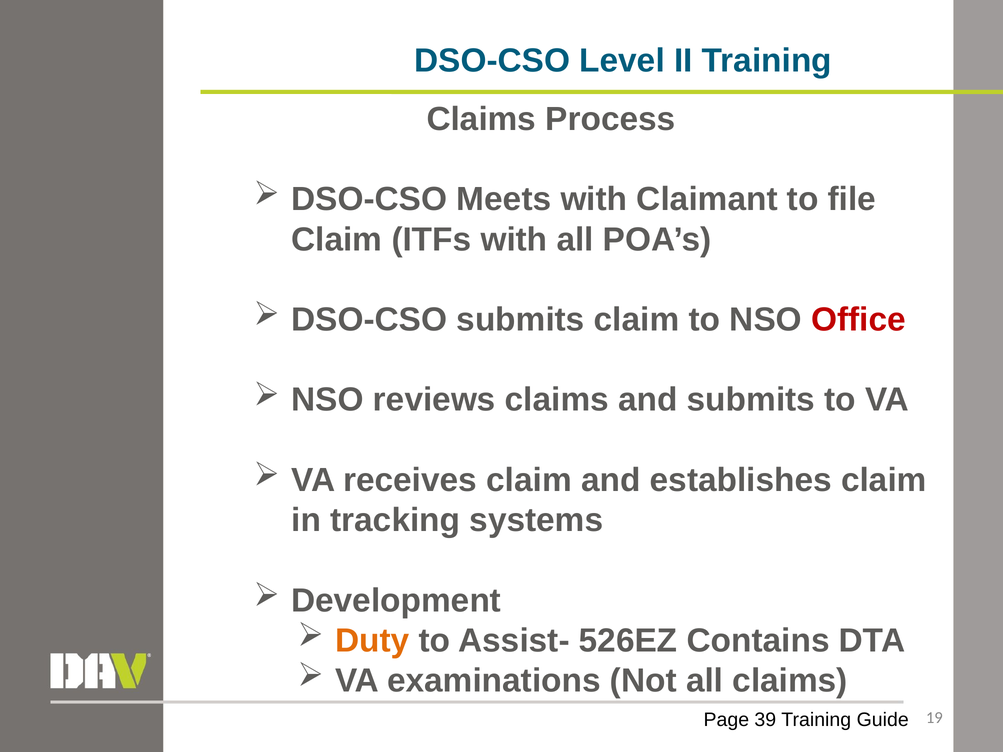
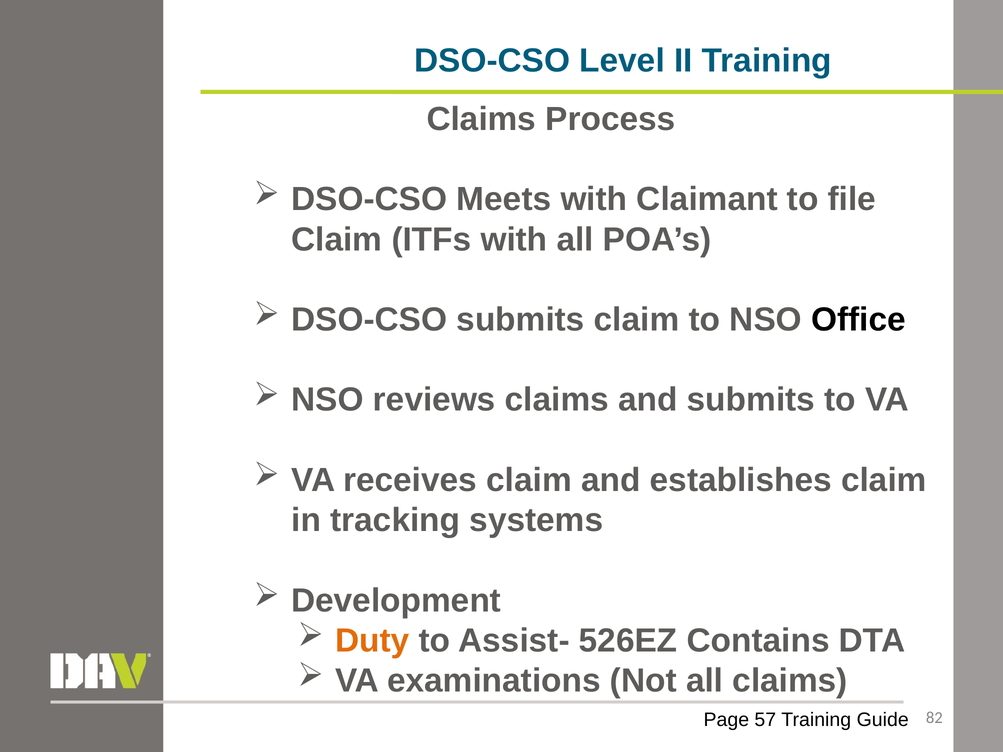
Office colour: red -> black
39: 39 -> 57
19: 19 -> 82
